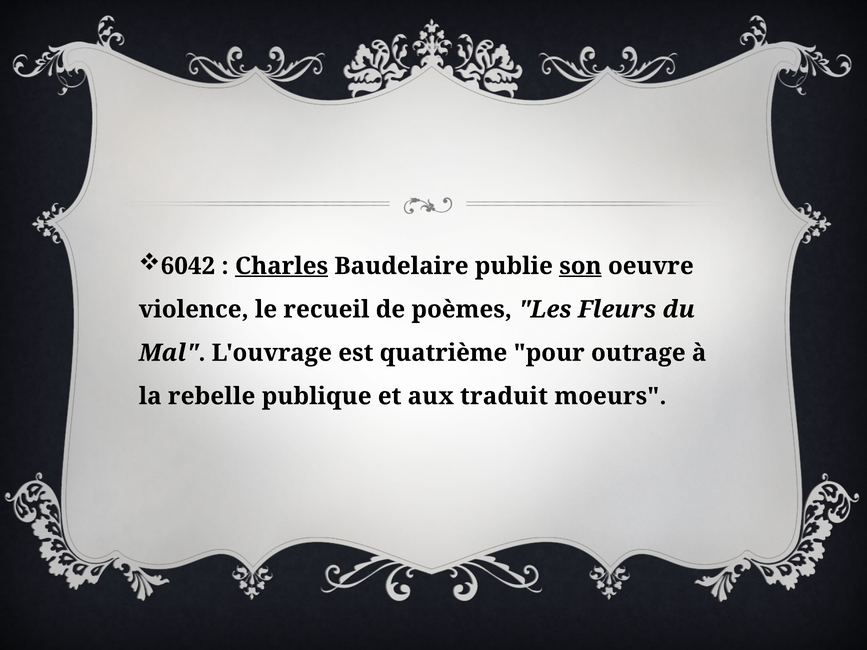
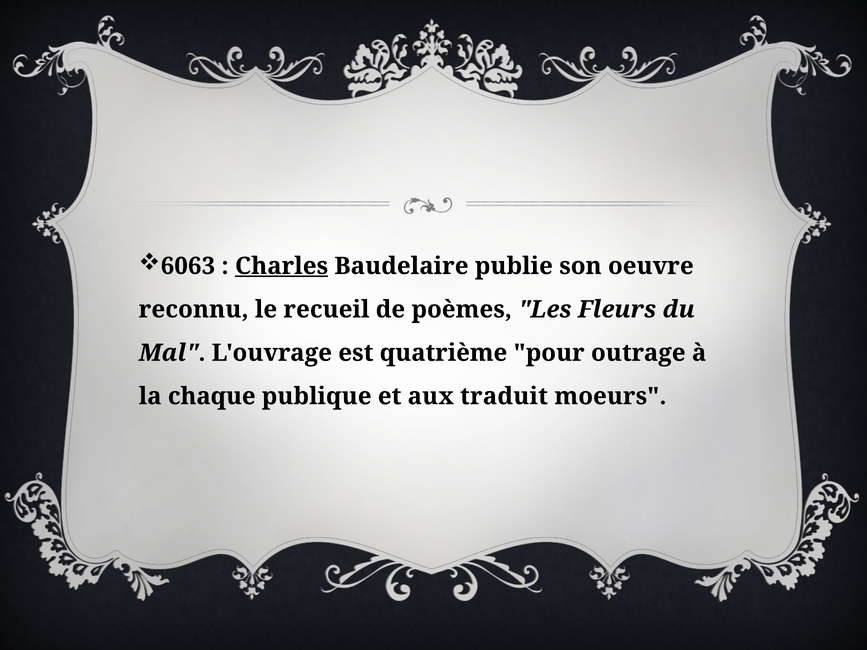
6042: 6042 -> 6063
son underline: present -> none
violence: violence -> reconnu
rebelle: rebelle -> chaque
